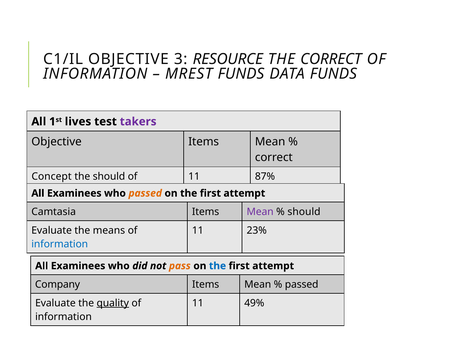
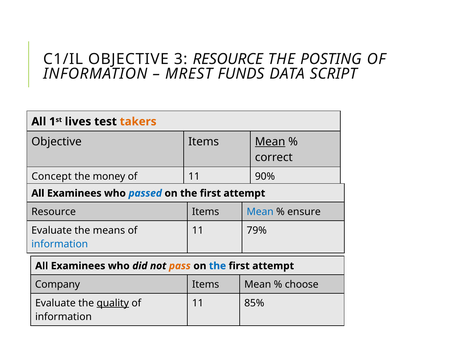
THE CORRECT: CORRECT -> POSTING
DATA FUNDS: FUNDS -> SCRIPT
takers colour: purple -> orange
Mean at (270, 142) underline: none -> present
the should: should -> money
87%: 87% -> 90%
passed at (145, 193) colour: orange -> blue
Camtasia at (54, 212): Camtasia -> Resource
Mean at (260, 212) colour: purple -> blue
should at (304, 212): should -> ensure
23%: 23% -> 79%
passed at (302, 285): passed -> choose
49%: 49% -> 85%
